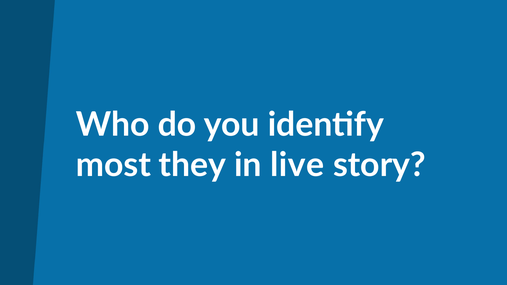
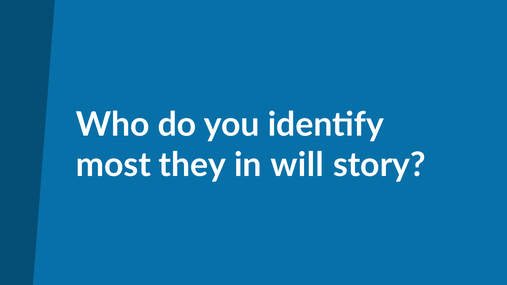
live: live -> will
